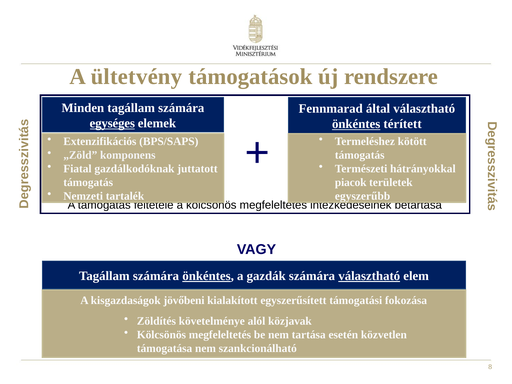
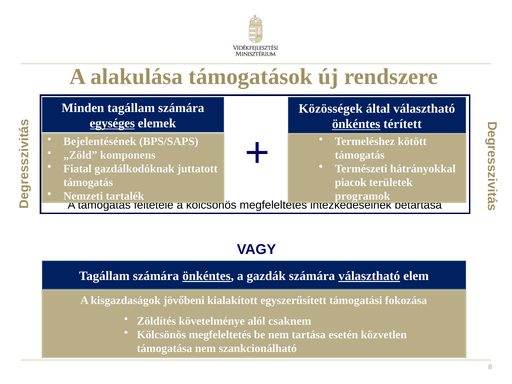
ültetvény: ültetvény -> alakulása
Fennmarad: Fennmarad -> Közösségek
Extenzifikációs: Extenzifikációs -> Bejelentésének
egyszerűbb: egyszerűbb -> programok
közjavak: közjavak -> csaknem
